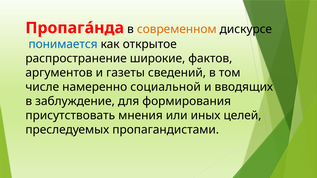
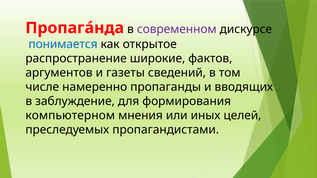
современном colour: orange -> purple
социальной: социальной -> пропаганды
присутствовать: присутствовать -> компьютерном
